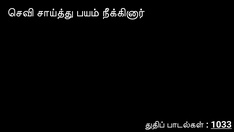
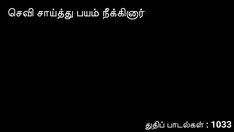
1033 underline: present -> none
